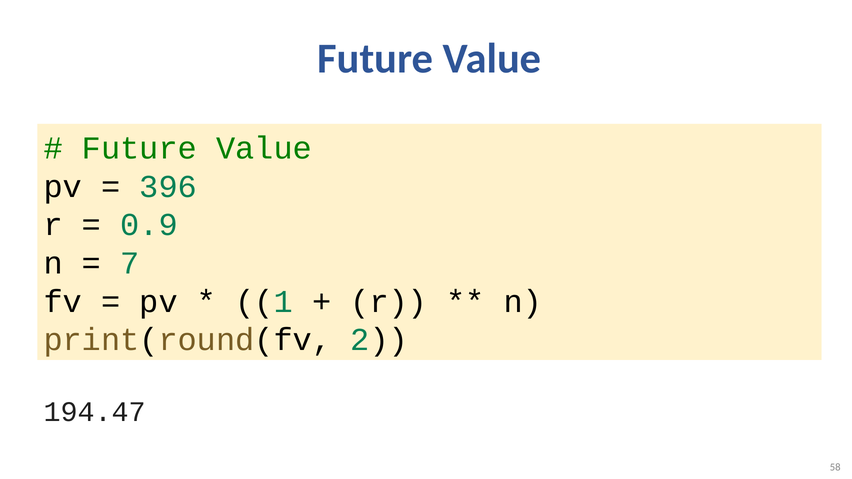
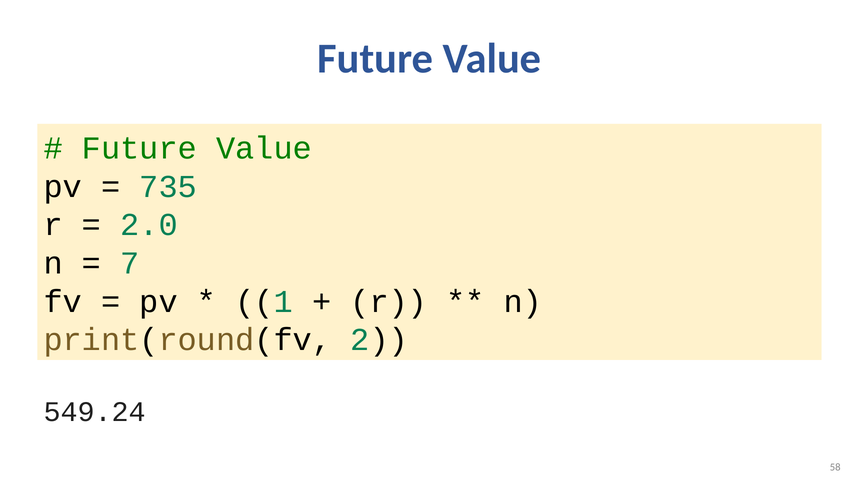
396: 396 -> 735
0.9: 0.9 -> 2.0
194.47: 194.47 -> 549.24
